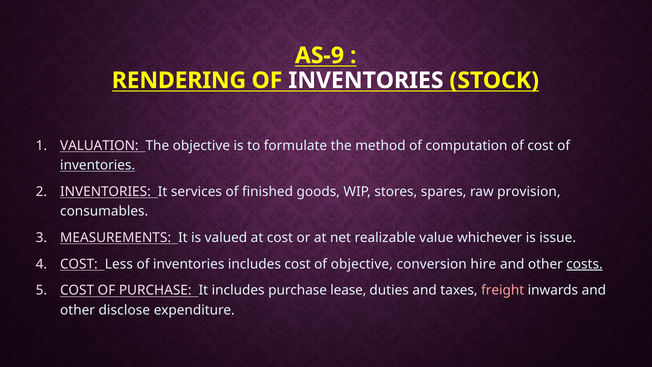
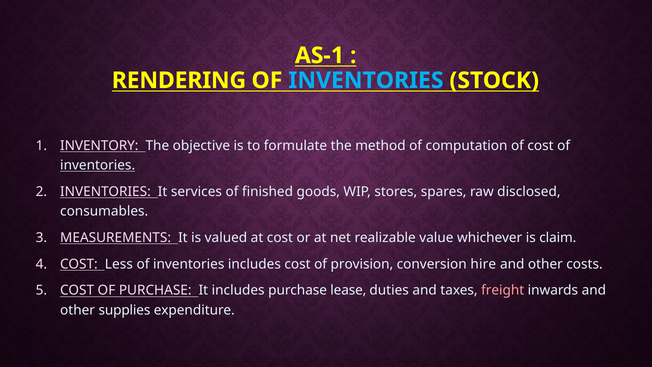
AS-9: AS-9 -> AS-1
INVENTORIES at (366, 80) colour: white -> light blue
VALUATION: VALUATION -> INVENTORY
provision: provision -> disclosed
issue: issue -> claim
of objective: objective -> provision
costs underline: present -> none
disclose: disclose -> supplies
